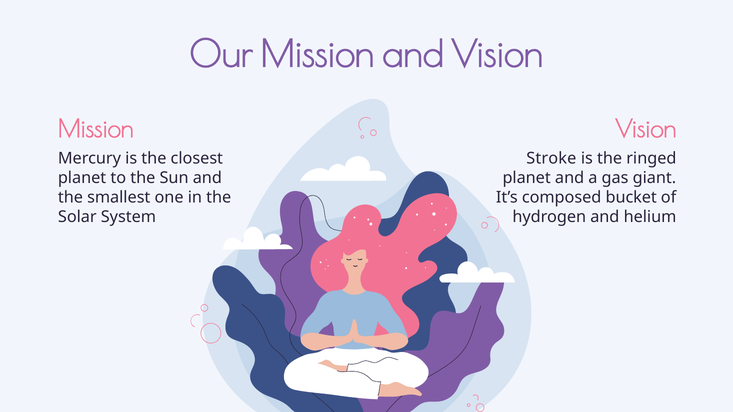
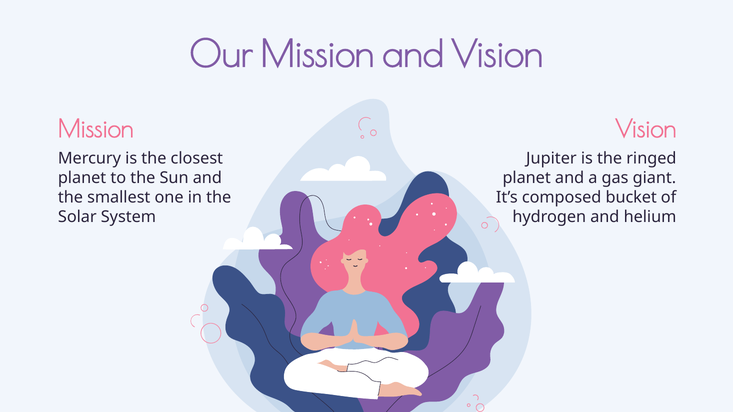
Stroke: Stroke -> Jupiter
